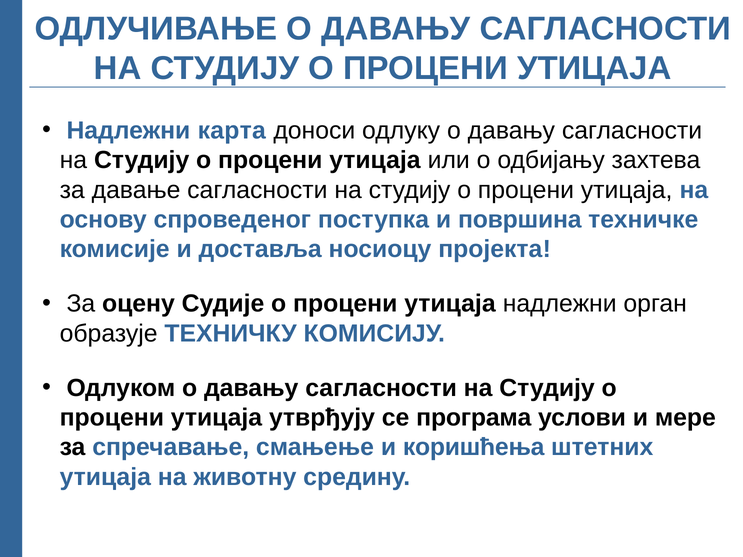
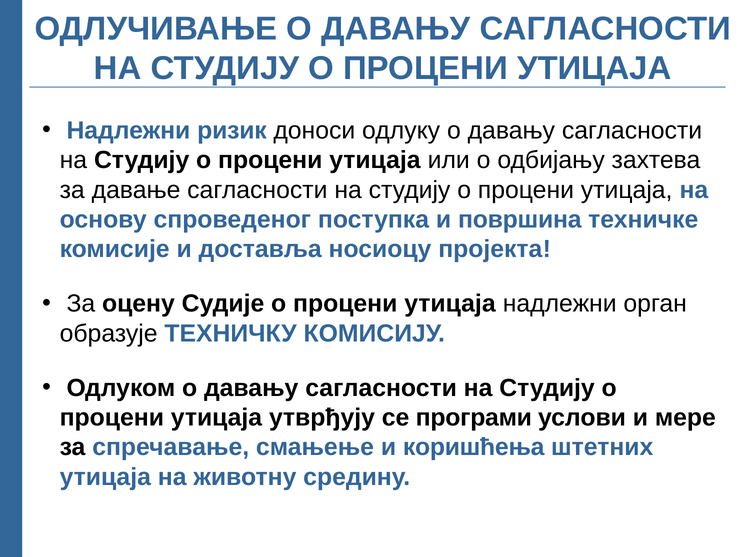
карта: карта -> ризик
програма: програма -> програми
